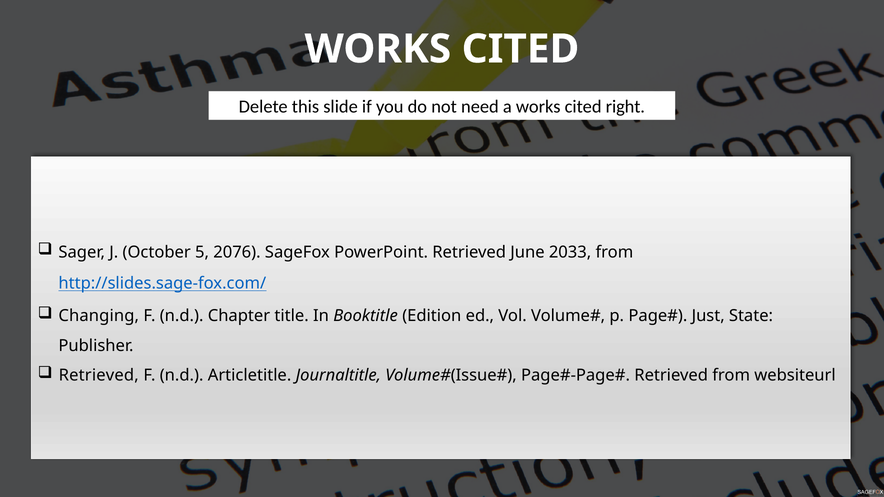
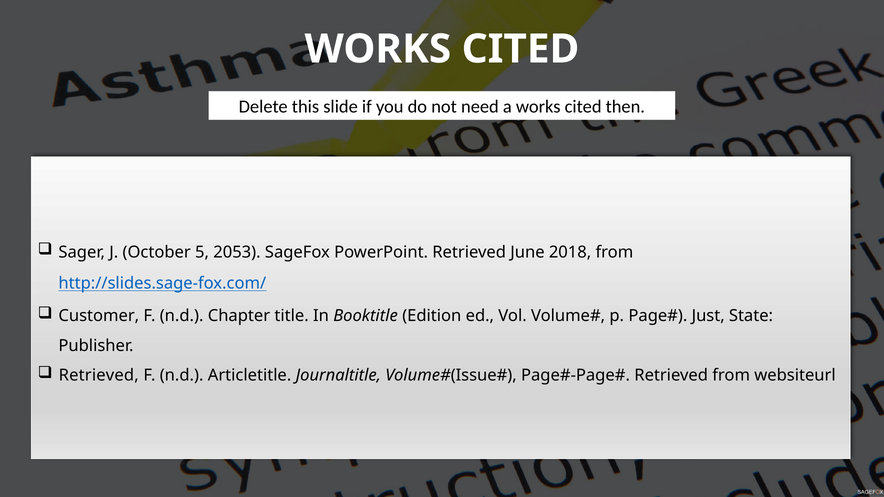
right: right -> then
2076: 2076 -> 2053
2033: 2033 -> 2018
Changing: Changing -> Customer
